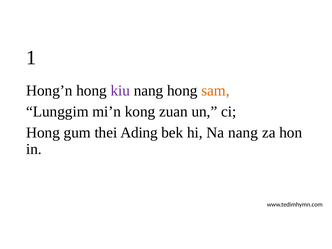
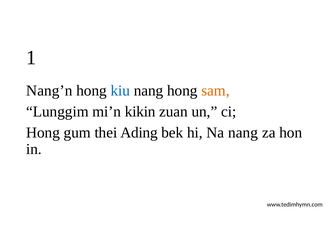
Hong’n: Hong’n -> Nang’n
kiu colour: purple -> blue
kong: kong -> kikin
